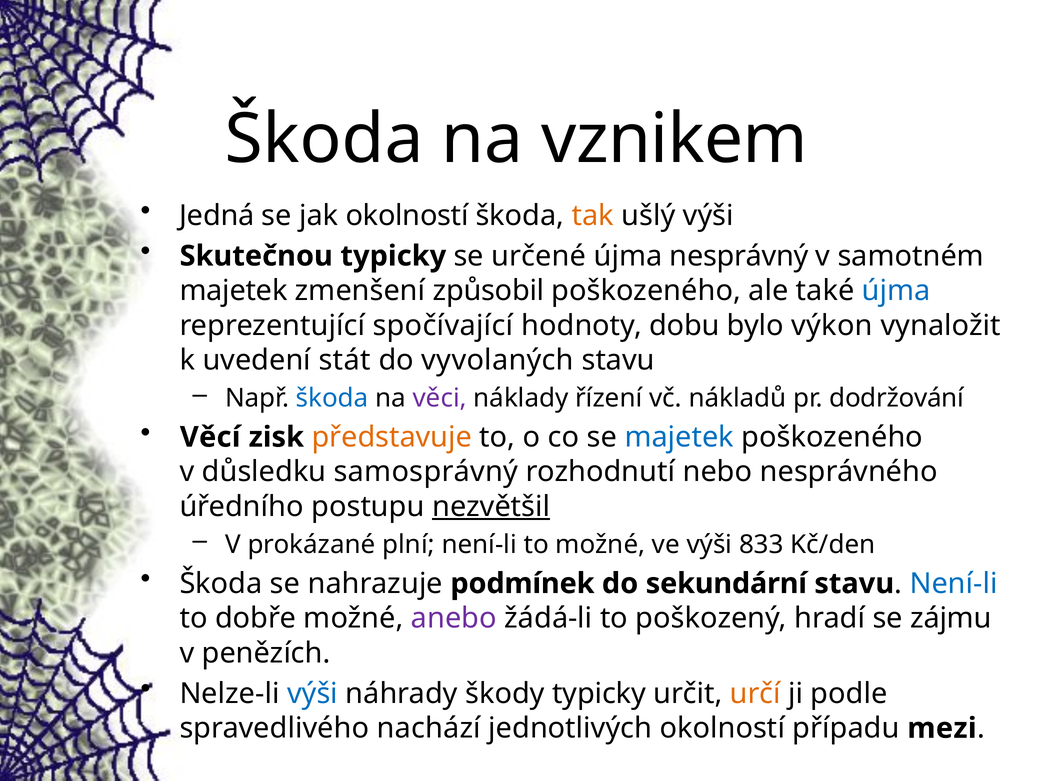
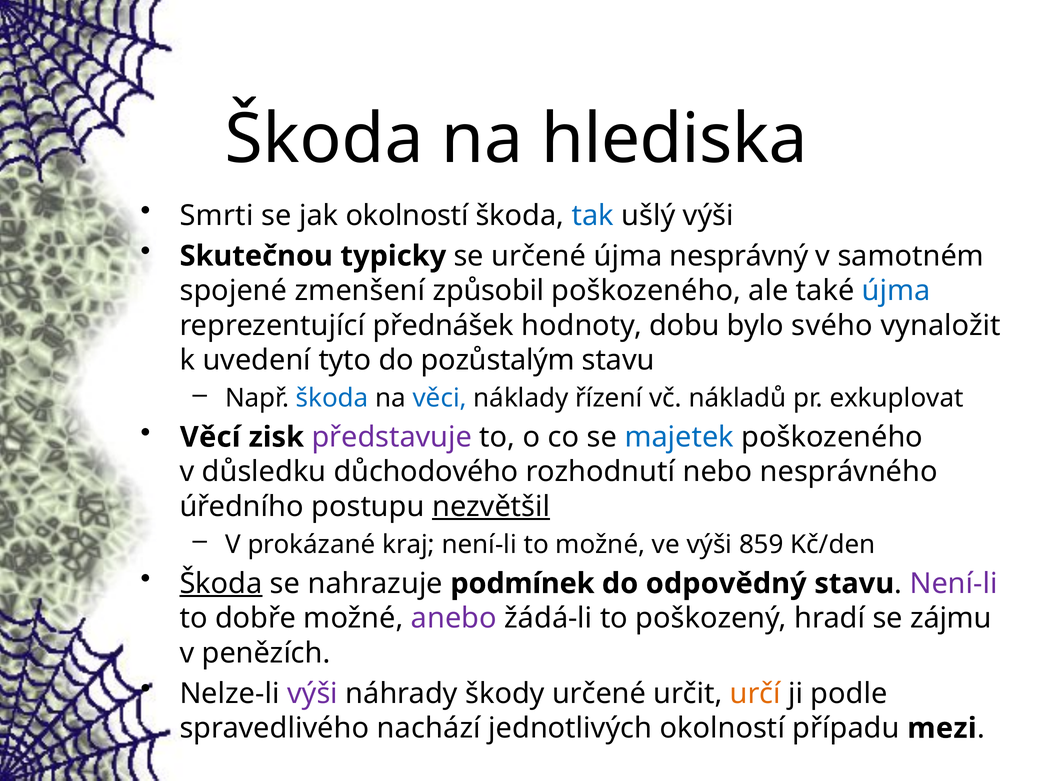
vznikem: vznikem -> hlediska
Jedná: Jedná -> Smrti
tak colour: orange -> blue
majetek at (234, 291): majetek -> spojené
spočívající: spočívající -> přednášek
výkon: výkon -> svého
stát: stát -> tyto
vyvolaných: vyvolaných -> pozůstalým
věci colour: purple -> blue
dodržování: dodržování -> exkuplovat
představuje colour: orange -> purple
samosprávný: samosprávný -> důchodového
plní: plní -> kraj
833: 833 -> 859
Škoda at (221, 583) underline: none -> present
sekundární: sekundární -> odpovědný
Není-li at (953, 583) colour: blue -> purple
výši at (313, 693) colour: blue -> purple
škody typicky: typicky -> určené
